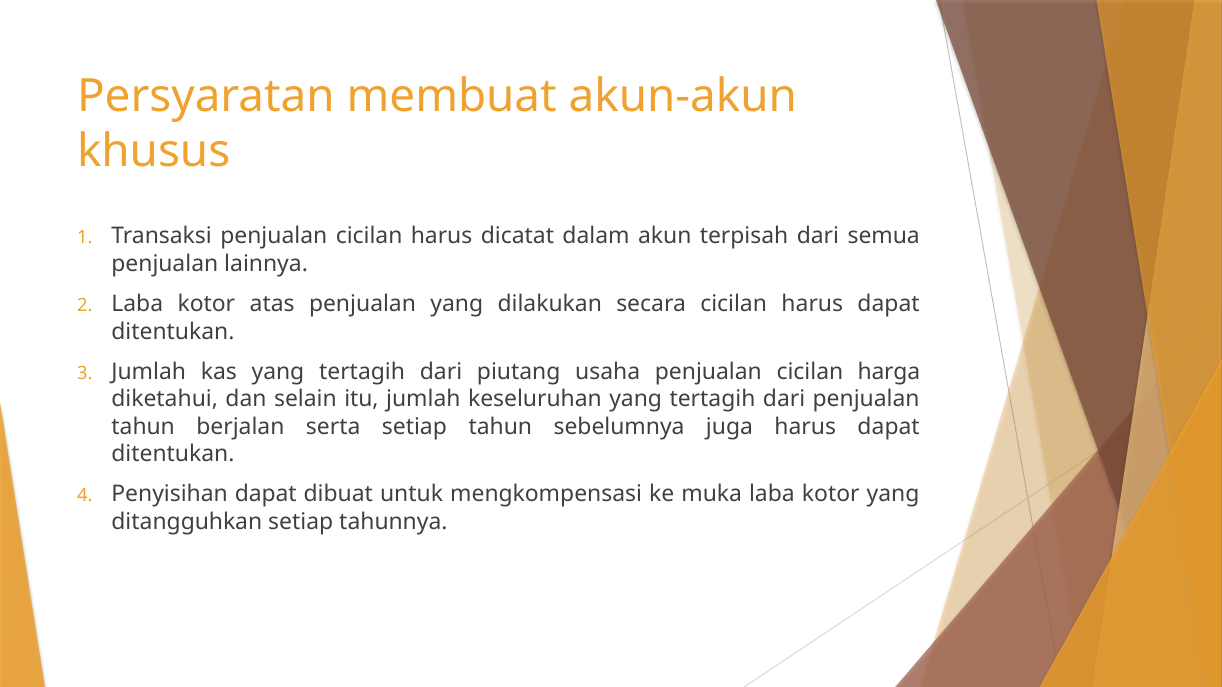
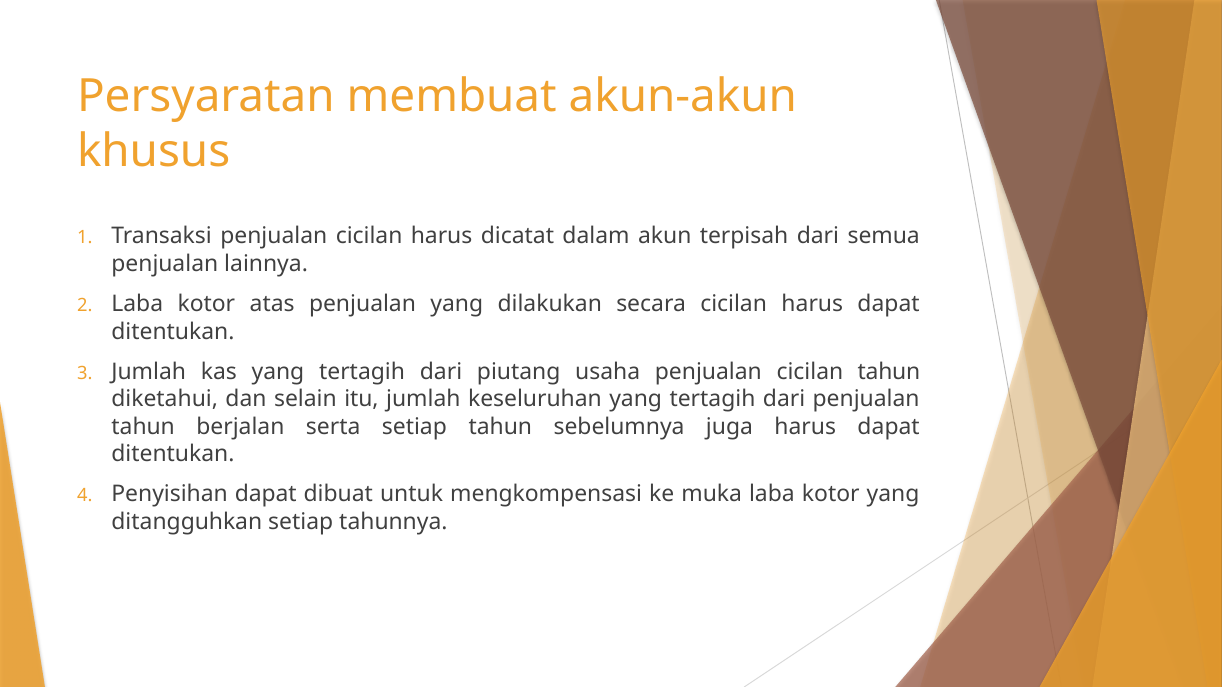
cicilan harga: harga -> tahun
